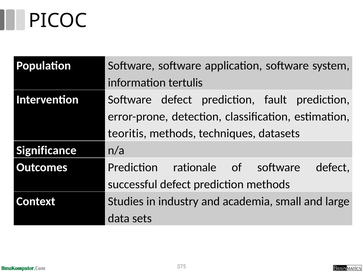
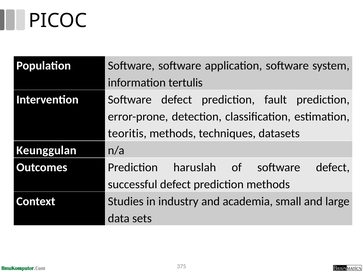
Significance: Significance -> Keunggulan
rationale: rationale -> haruslah
